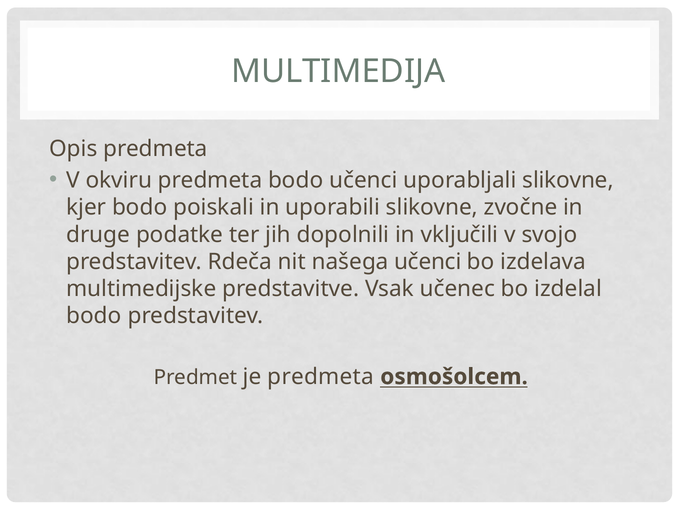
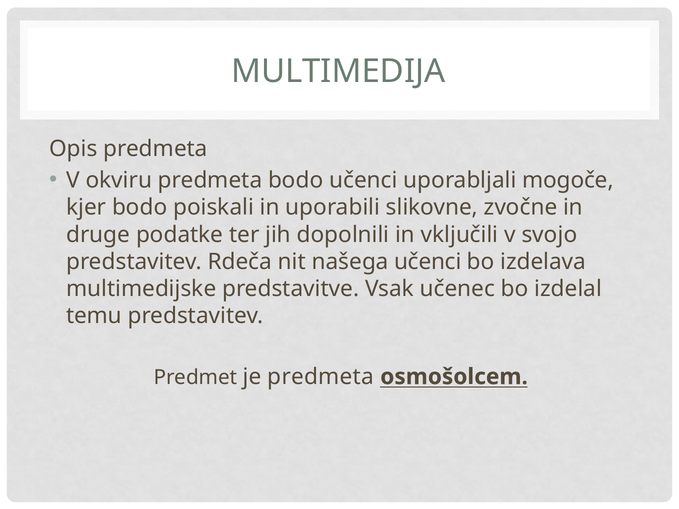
uporabljali slikovne: slikovne -> mogoče
bodo at (94, 316): bodo -> temu
